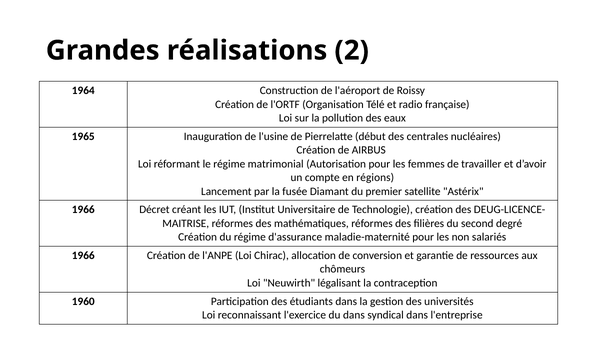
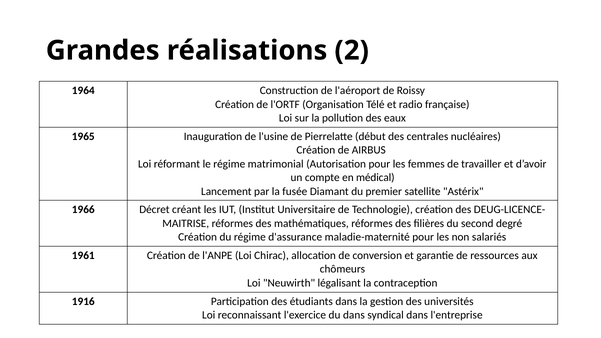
régions: régions -> médical
1966 at (83, 256): 1966 -> 1961
1960: 1960 -> 1916
